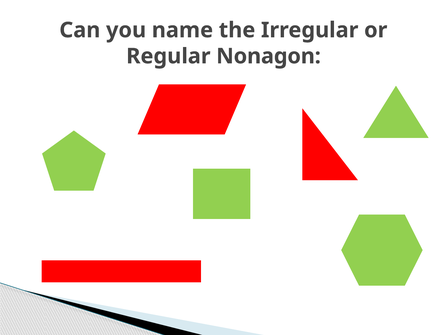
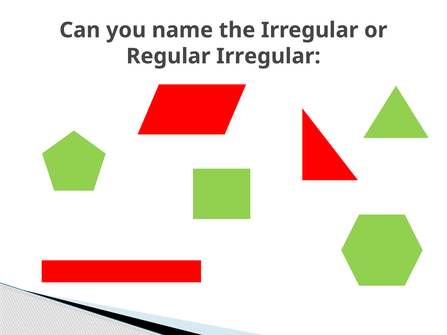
Regular Nonagon: Nonagon -> Irregular
